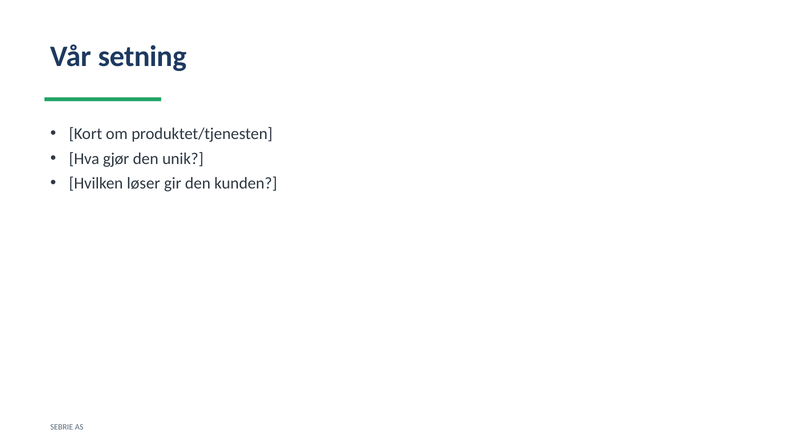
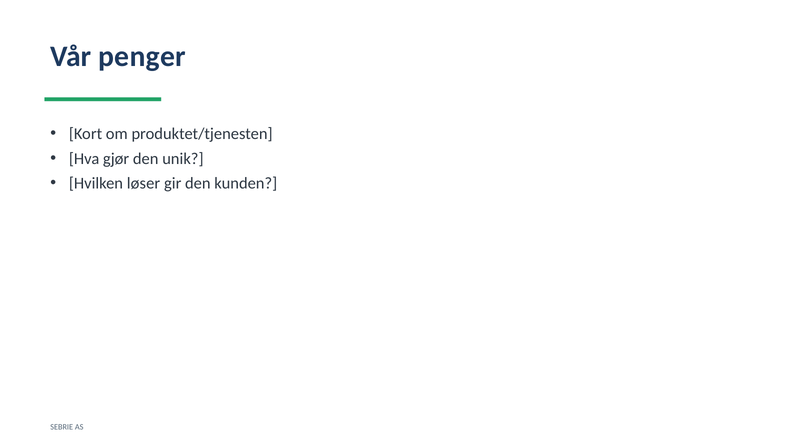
setning: setning -> penger
